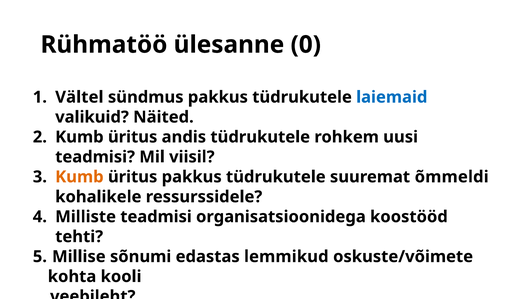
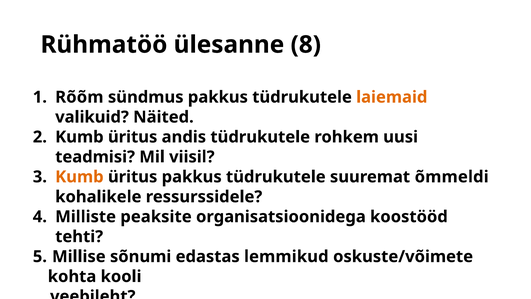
0: 0 -> 8
Vältel: Vältel -> Rõõm
laiemaid colour: blue -> orange
Milliste teadmisi: teadmisi -> peaksite
